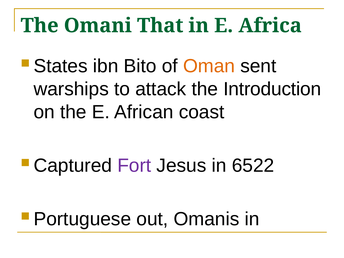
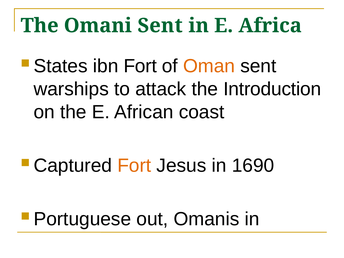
Omani That: That -> Sent
ibn Bito: Bito -> Fort
Fort at (134, 165) colour: purple -> orange
6522: 6522 -> 1690
